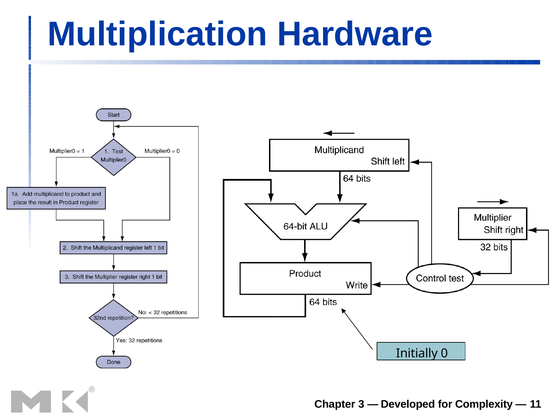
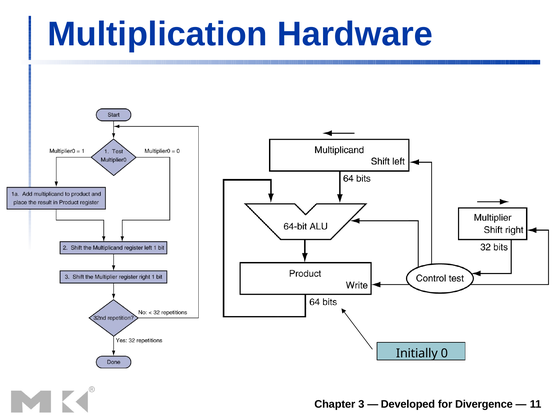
Complexity: Complexity -> Divergence
